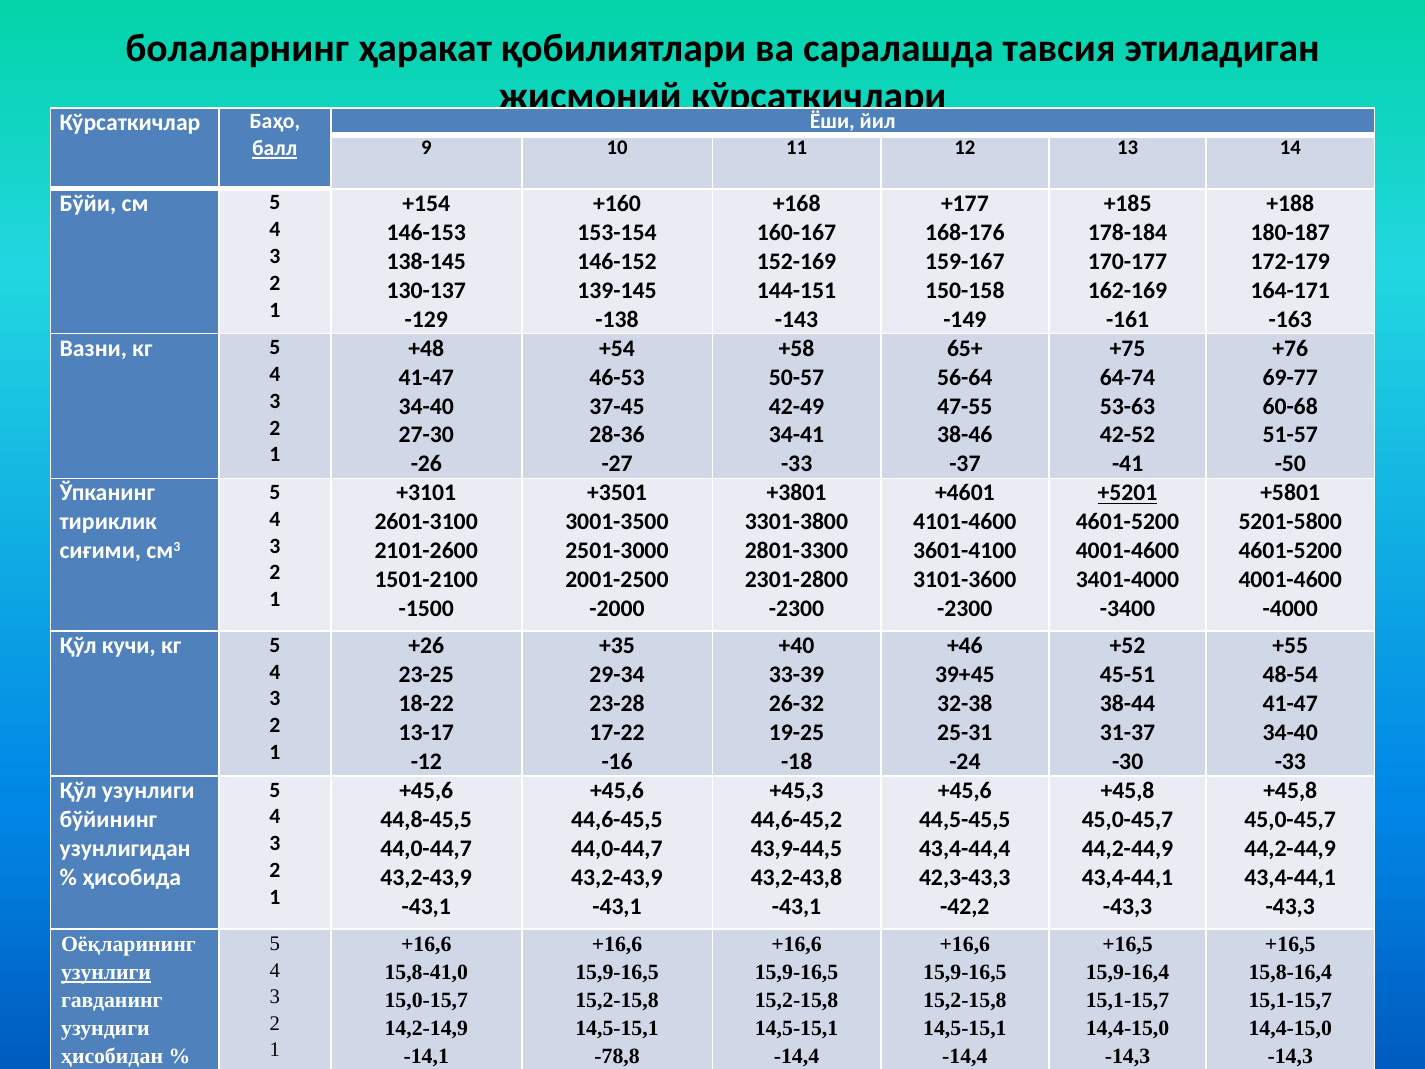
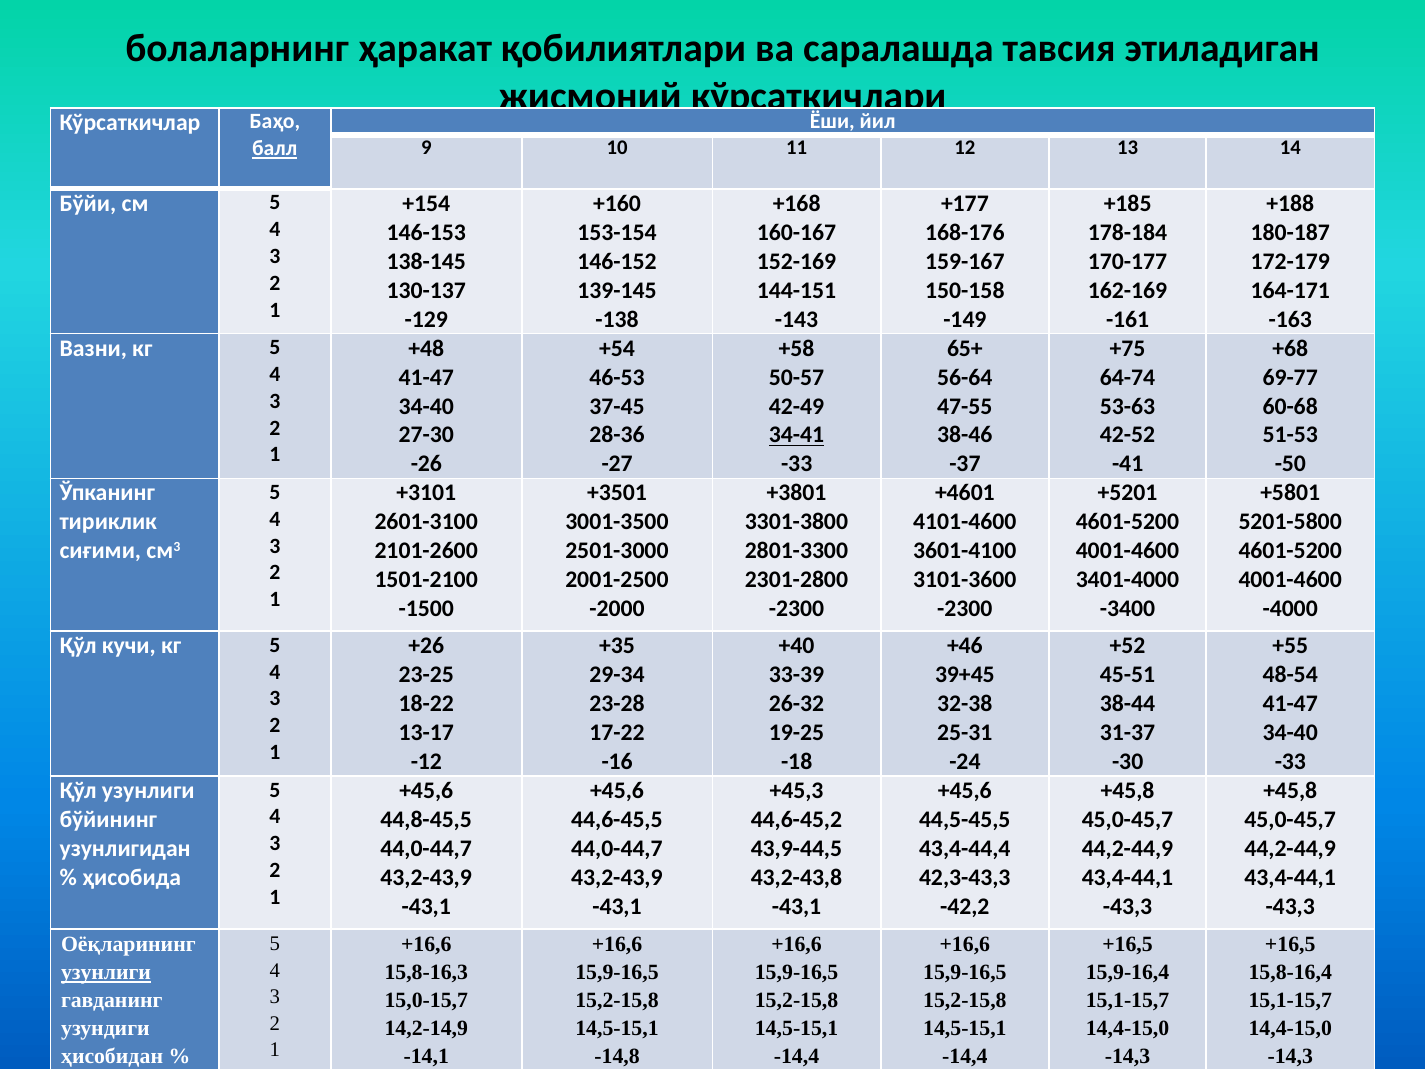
+76: +76 -> +68
34-41 underline: none -> present
51-57: 51-57 -> 51-53
+5201 underline: present -> none
15,8-41,0: 15,8-41,0 -> 15,8-16,3
-78,8: -78,8 -> -14,8
